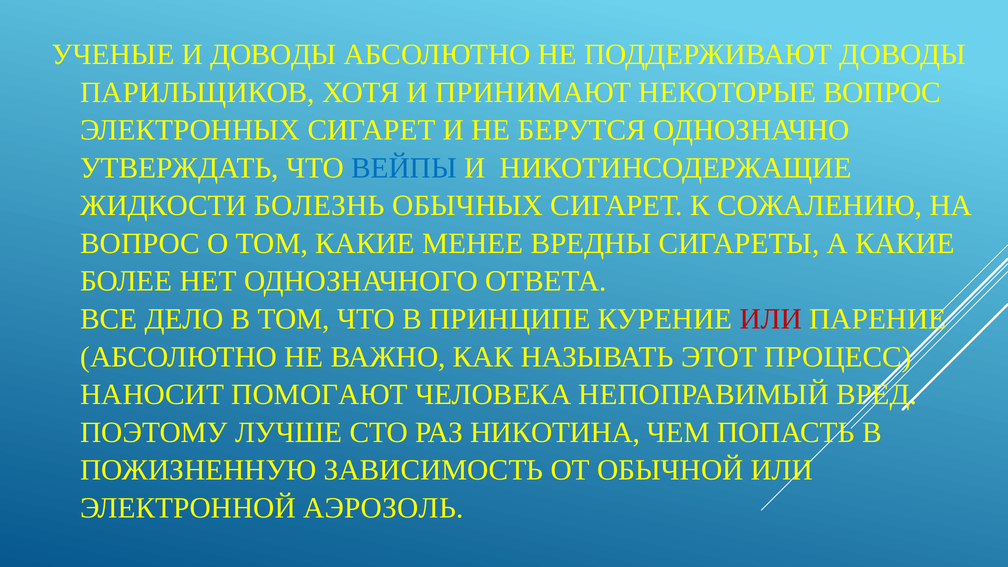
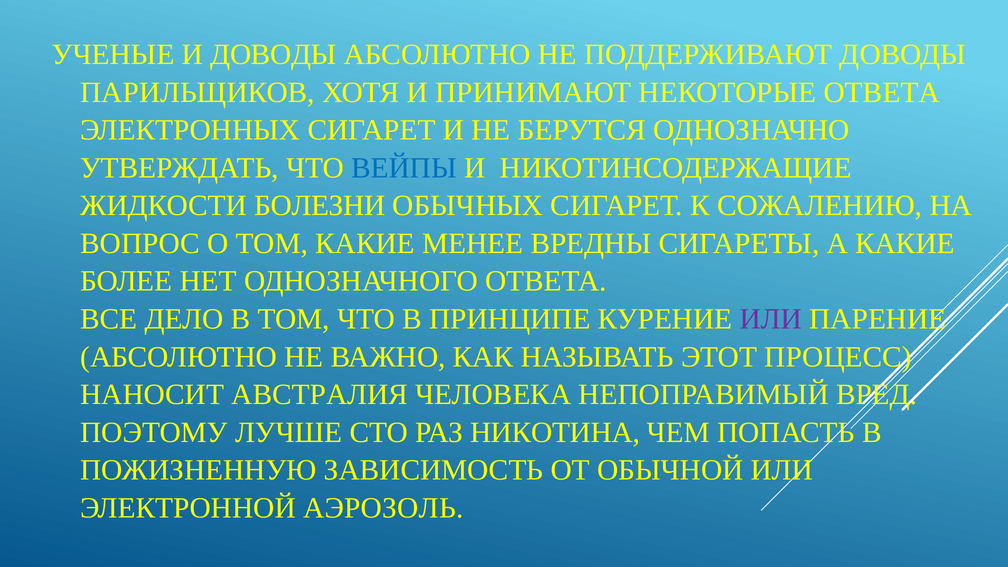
НЕКОТОРЫЕ ВОПРОС: ВОПРОС -> ОТВЕТА
БОЛЕЗНЬ: БОЛЕЗНЬ -> БОЛЕЗНИ
ИЛИ at (771, 319) colour: red -> purple
ПОМОГАЮТ: ПОМОГАЮТ -> АВСТРАЛИЯ
